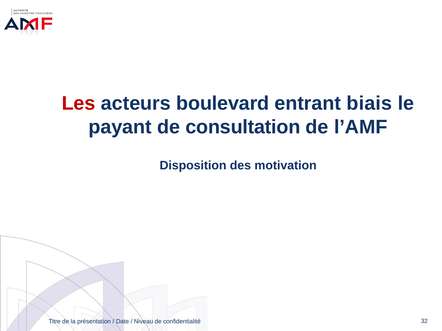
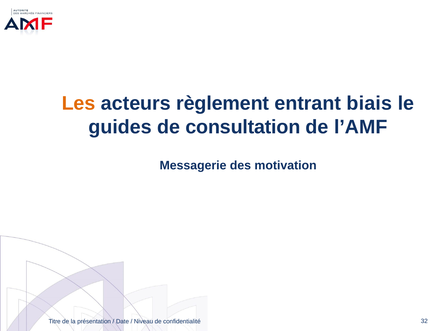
Les colour: red -> orange
boulevard: boulevard -> règlement
payant: payant -> guides
Disposition: Disposition -> Messagerie
